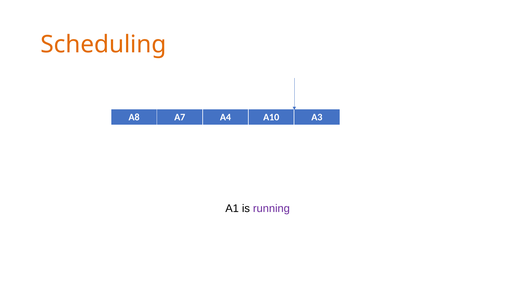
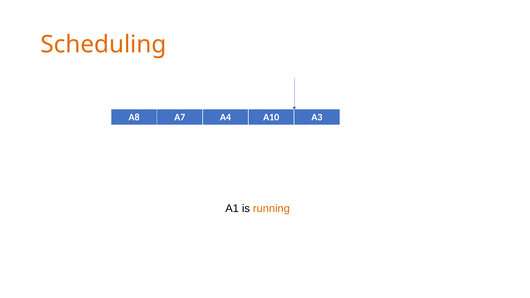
running colour: purple -> orange
